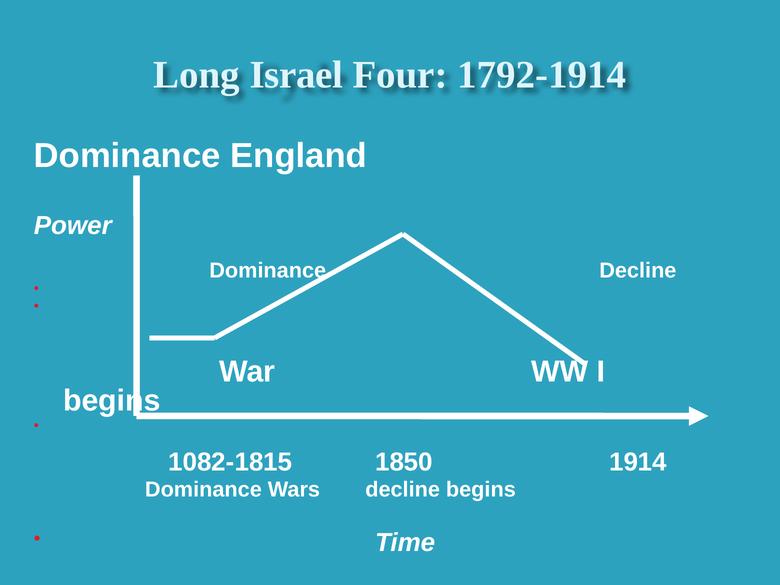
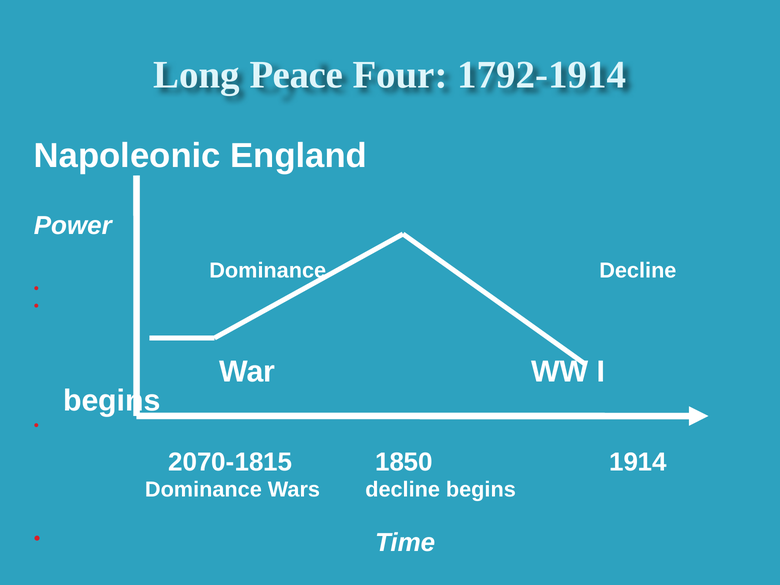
Israel: Israel -> Peace
Dominance at (127, 156): Dominance -> Napoleonic
1082-1815: 1082-1815 -> 2070-1815
